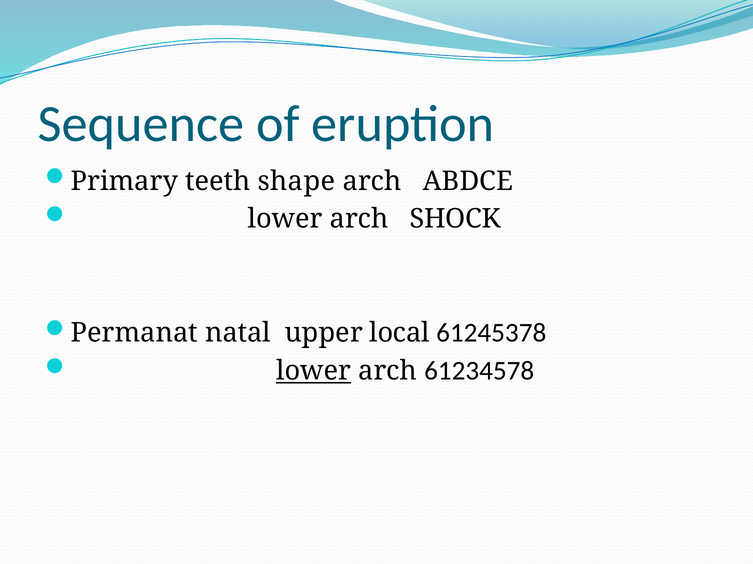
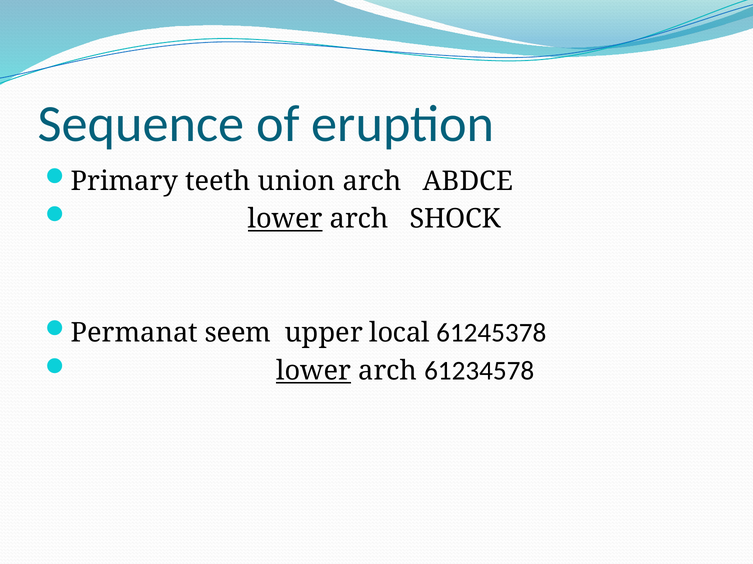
shape: shape -> union
lower at (285, 219) underline: none -> present
natal: natal -> seem
